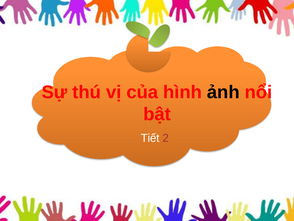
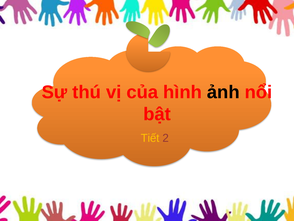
Tiết colour: white -> yellow
